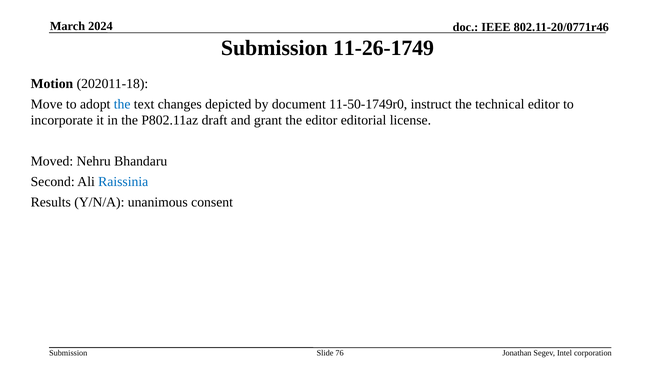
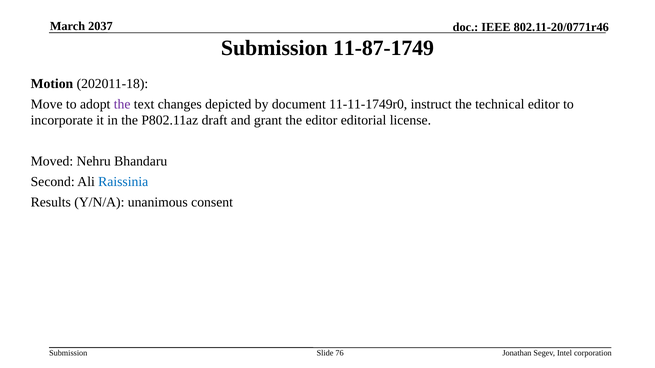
2024: 2024 -> 2037
11-26-1749: 11-26-1749 -> 11-87-1749
the at (122, 104) colour: blue -> purple
11-50-1749r0: 11-50-1749r0 -> 11-11-1749r0
